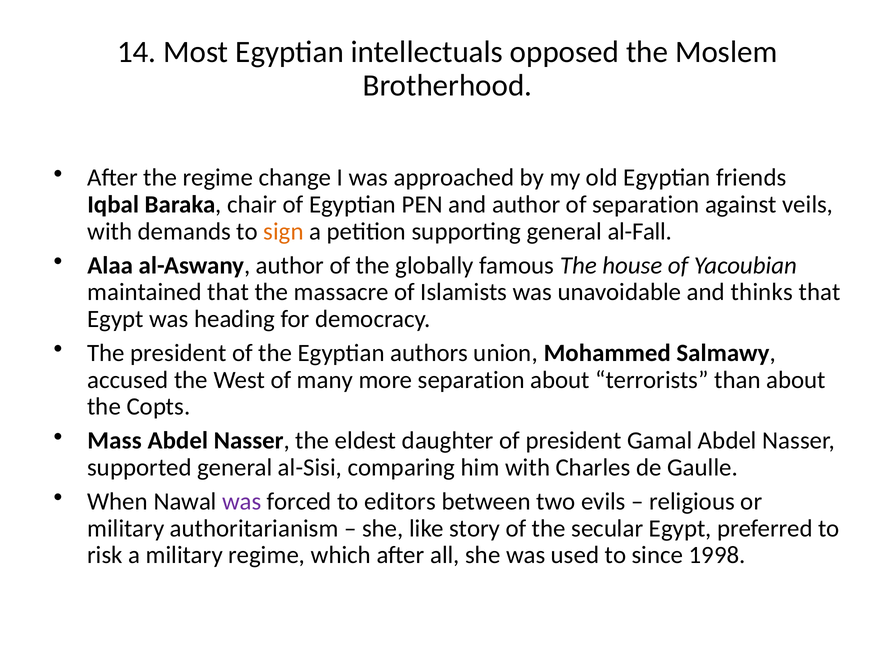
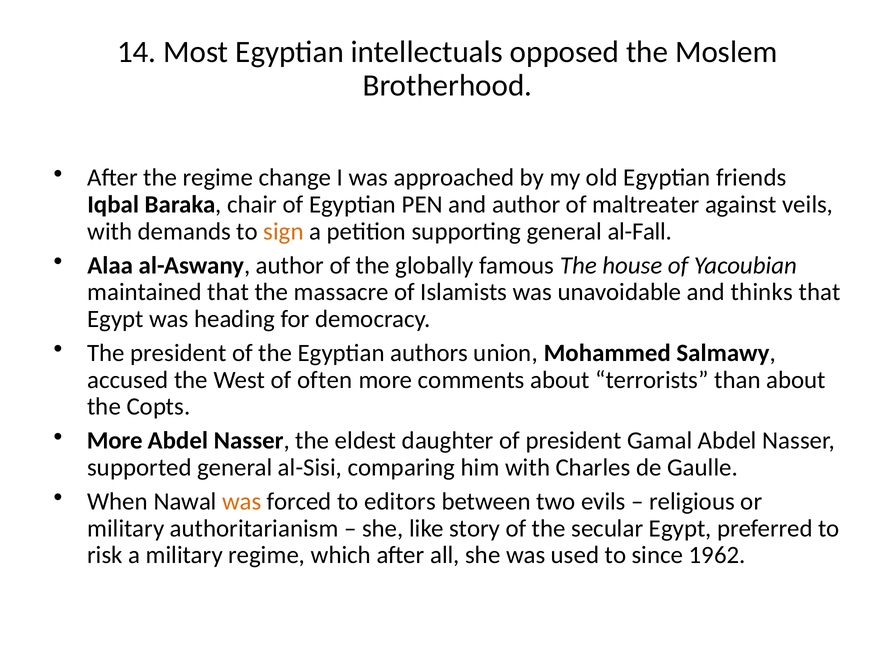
of separation: separation -> maltreater
many: many -> often
more separation: separation -> comments
Mass at (114, 441): Mass -> More
was at (242, 502) colour: purple -> orange
1998: 1998 -> 1962
